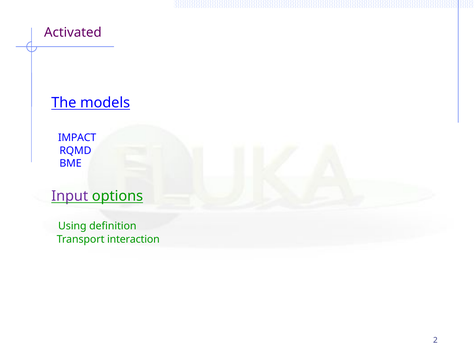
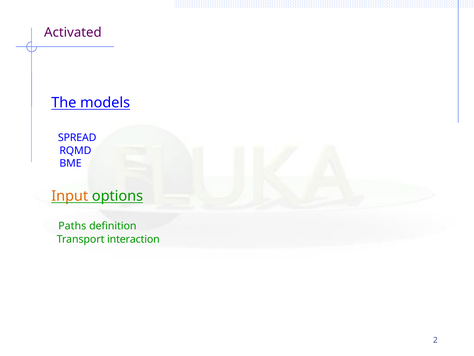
IMPACT: IMPACT -> SPREAD
Input colour: purple -> orange
Using: Using -> Paths
